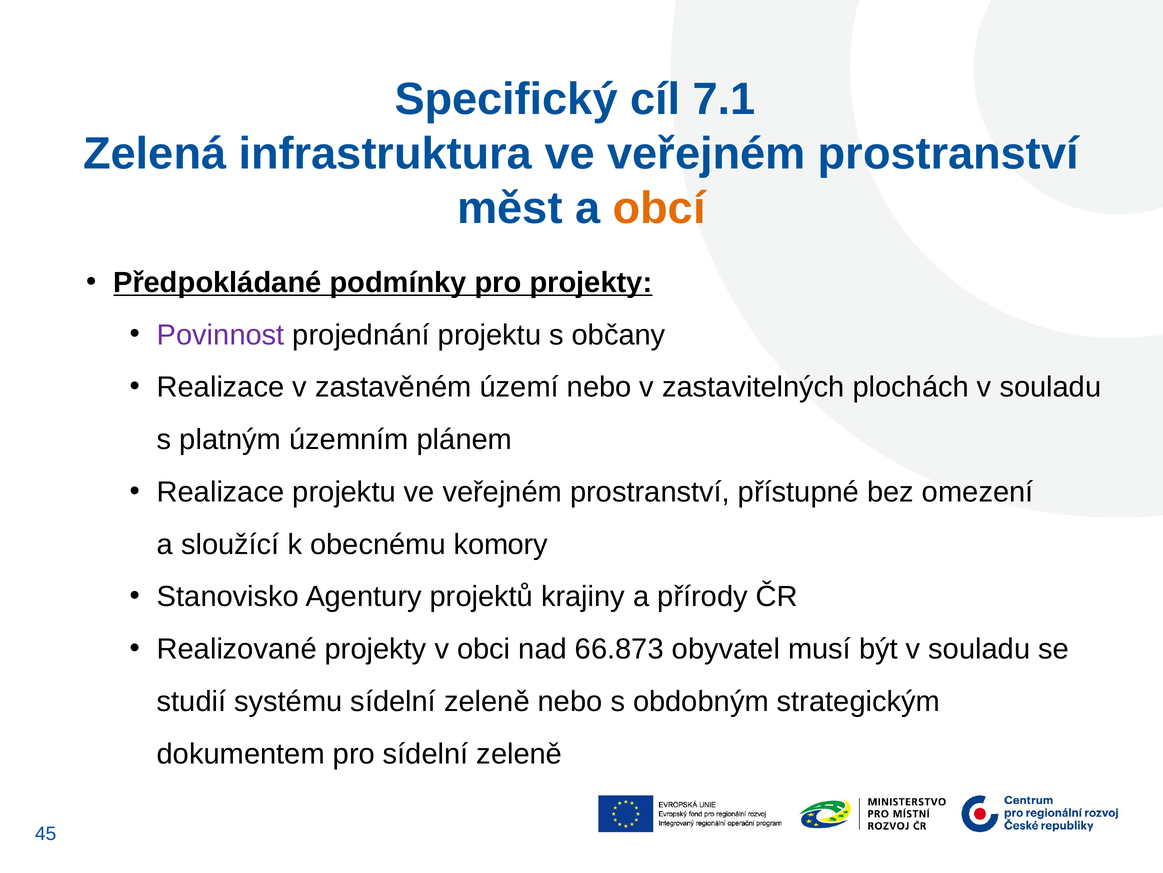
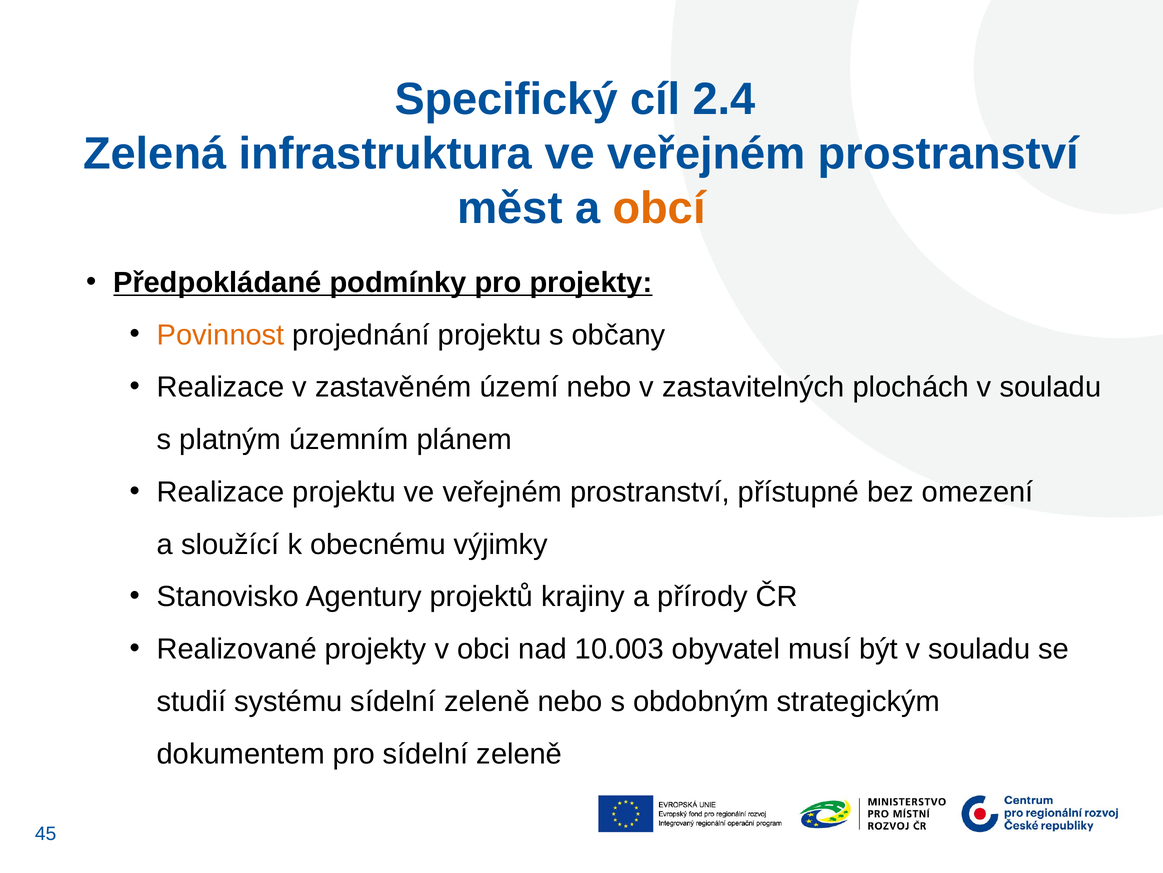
7.1: 7.1 -> 2.4
Povinnost colour: purple -> orange
komory: komory -> výjimky
66.873: 66.873 -> 10.003
